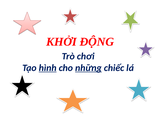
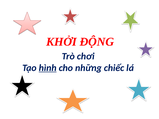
những underline: present -> none
